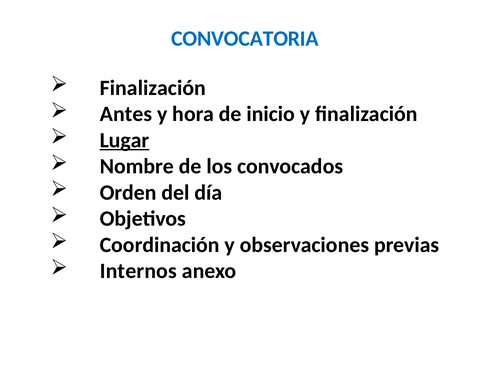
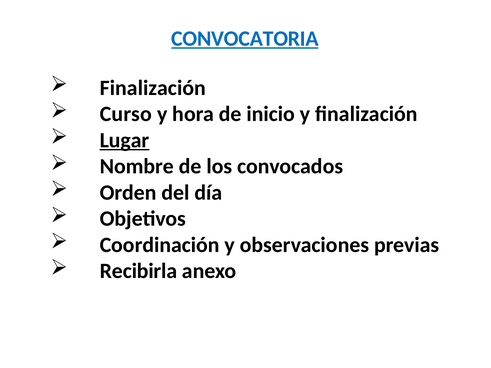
CONVOCATORIA underline: none -> present
Antes: Antes -> Curso
Internos: Internos -> Recibirla
